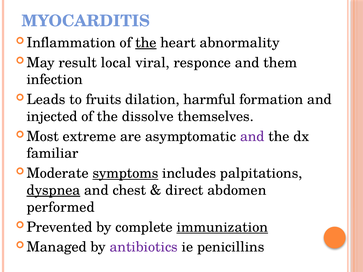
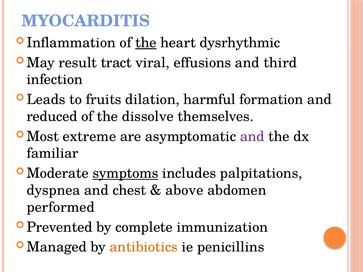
abnormality: abnormality -> dysrhythmic
local: local -> tract
responce: responce -> effusions
them: them -> third
injected: injected -> reduced
dyspnea underline: present -> none
direct: direct -> above
immunization underline: present -> none
antibiotics colour: purple -> orange
